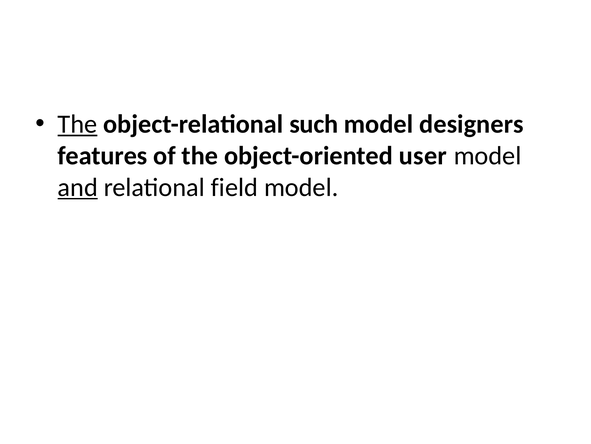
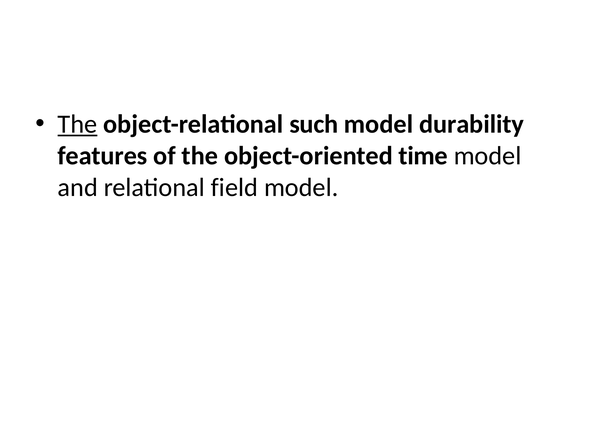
designers: designers -> durability
user: user -> time
and underline: present -> none
